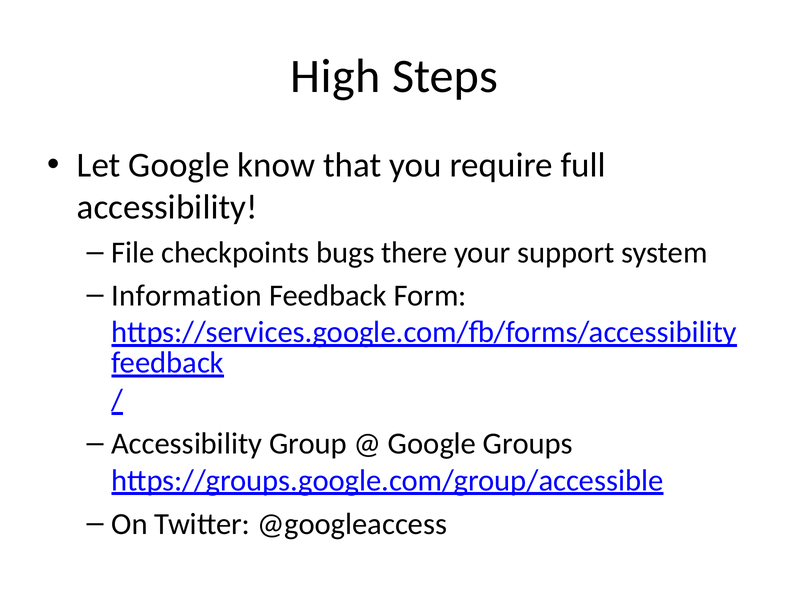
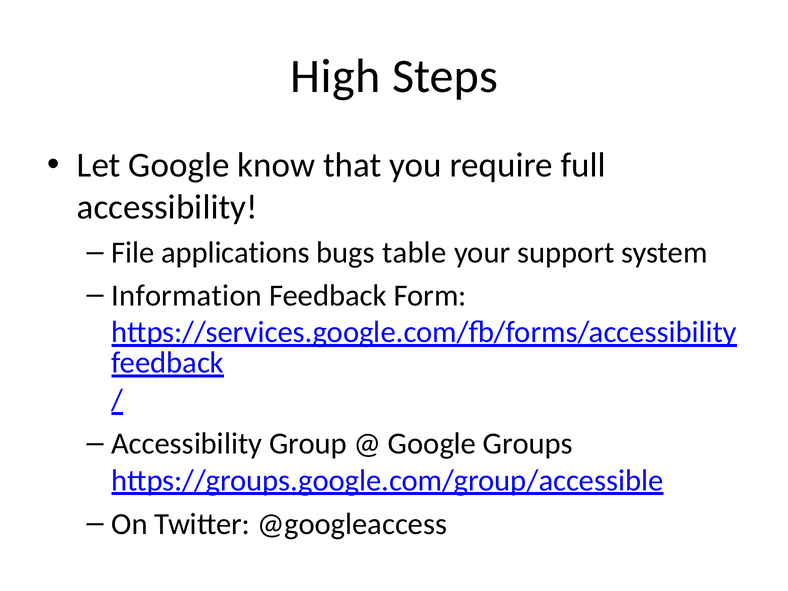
checkpoints: checkpoints -> applications
there: there -> table
